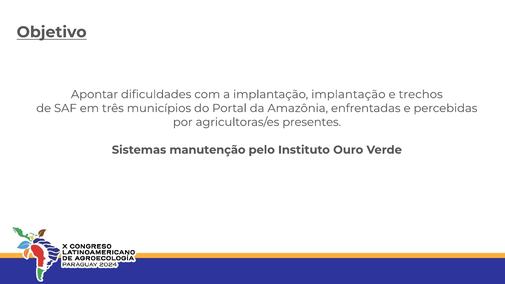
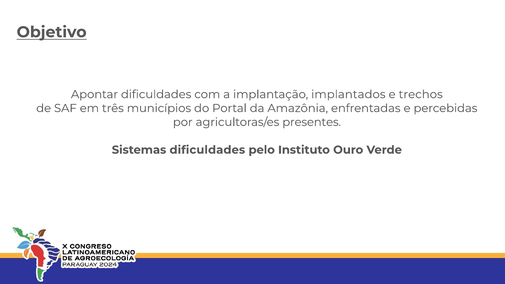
implantação implantação: implantação -> implantados
Sistemas manutenção: manutenção -> dificuldades
